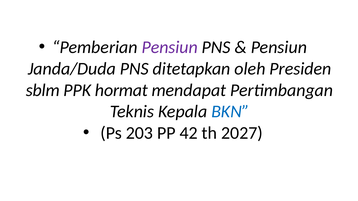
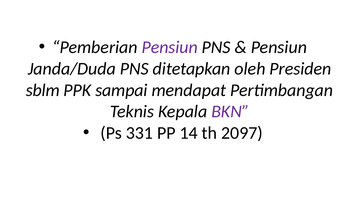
hormat: hormat -> sampai
BKN colour: blue -> purple
203: 203 -> 331
42: 42 -> 14
2027: 2027 -> 2097
